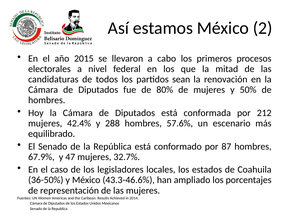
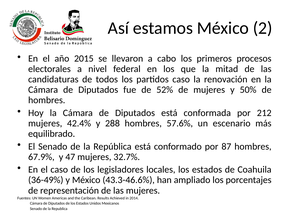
partidos sean: sean -> caso
80%: 80% -> 52%
36-50%: 36-50% -> 36-49%
